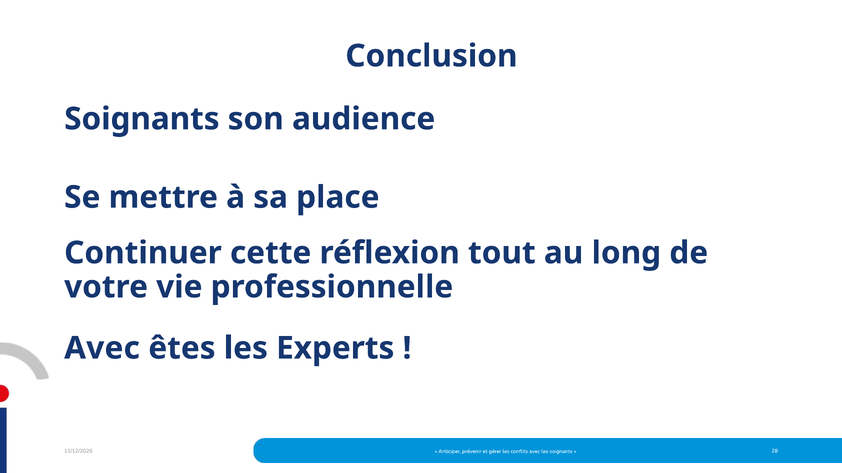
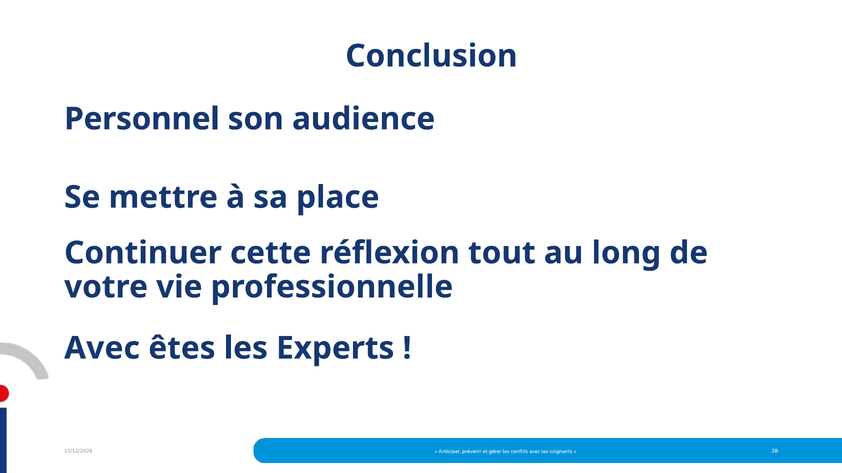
Soignants at (142, 119): Soignants -> Personnel
